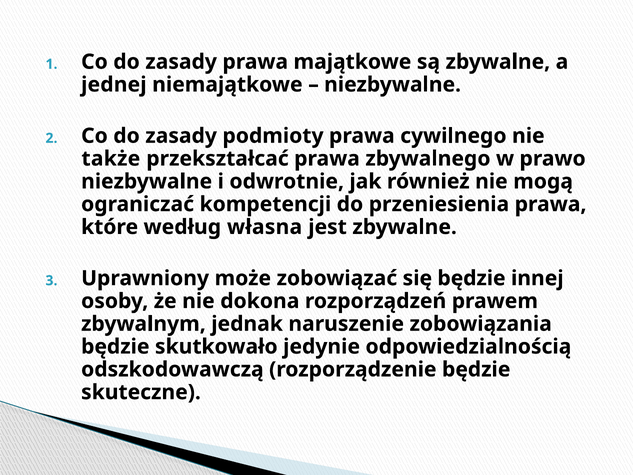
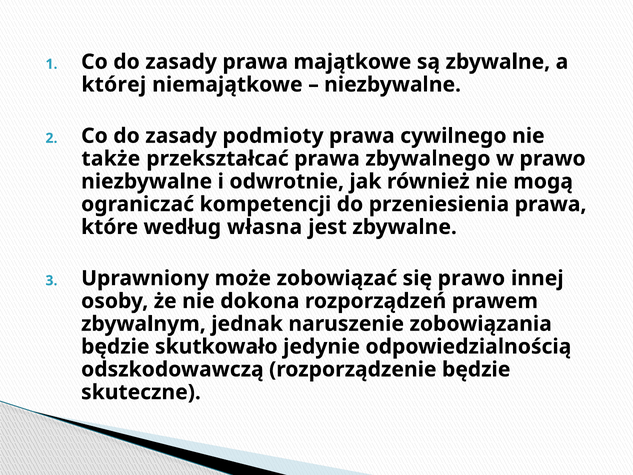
jednej: jednej -> której
się będzie: będzie -> prawo
